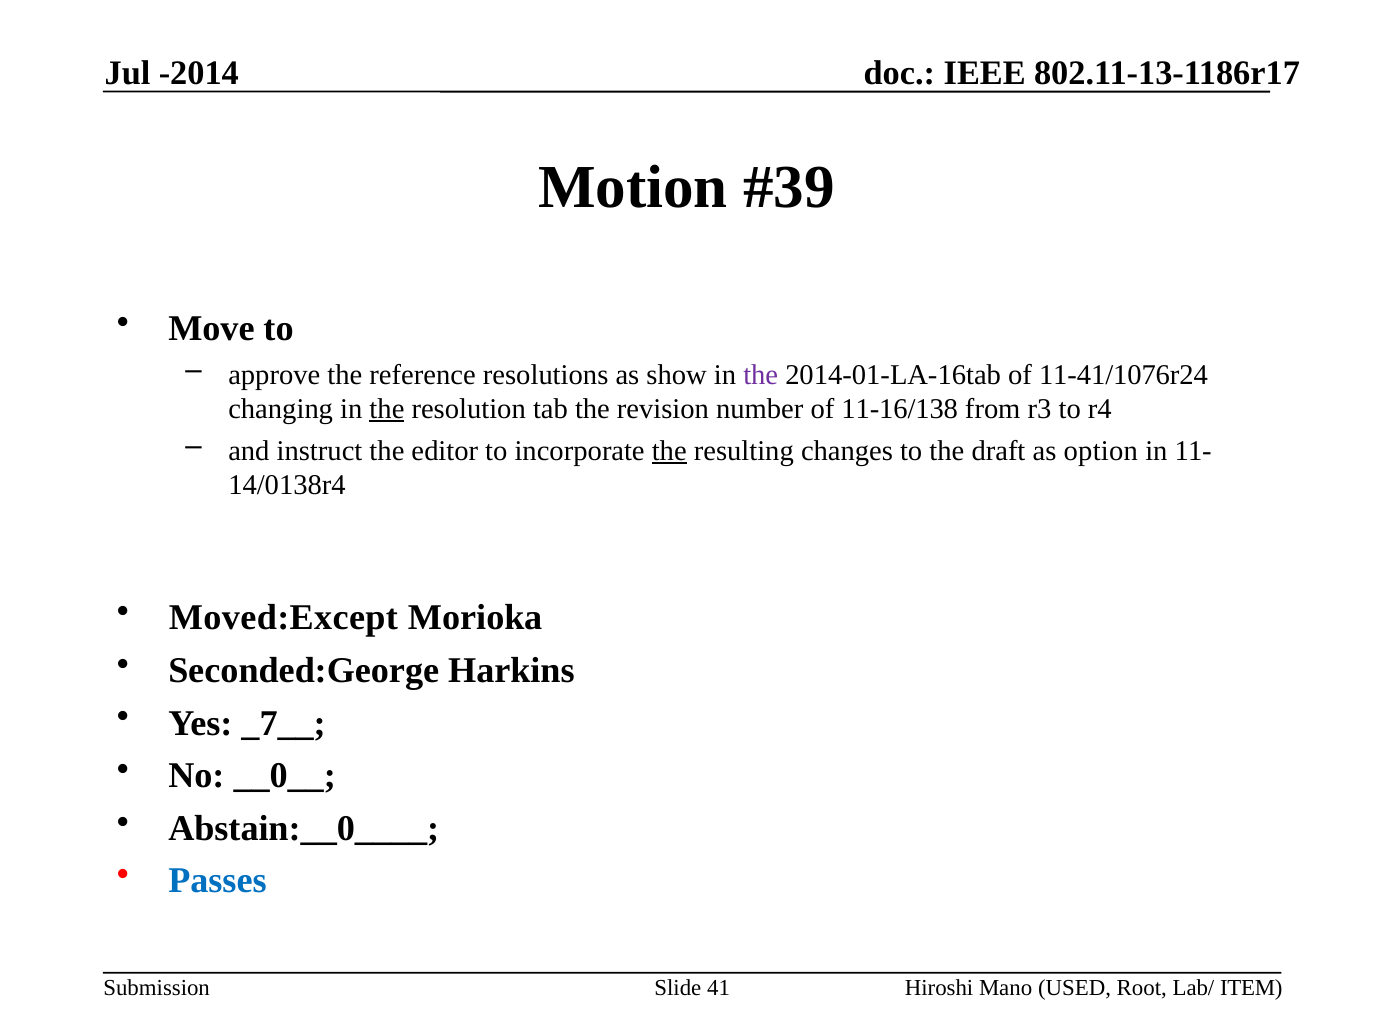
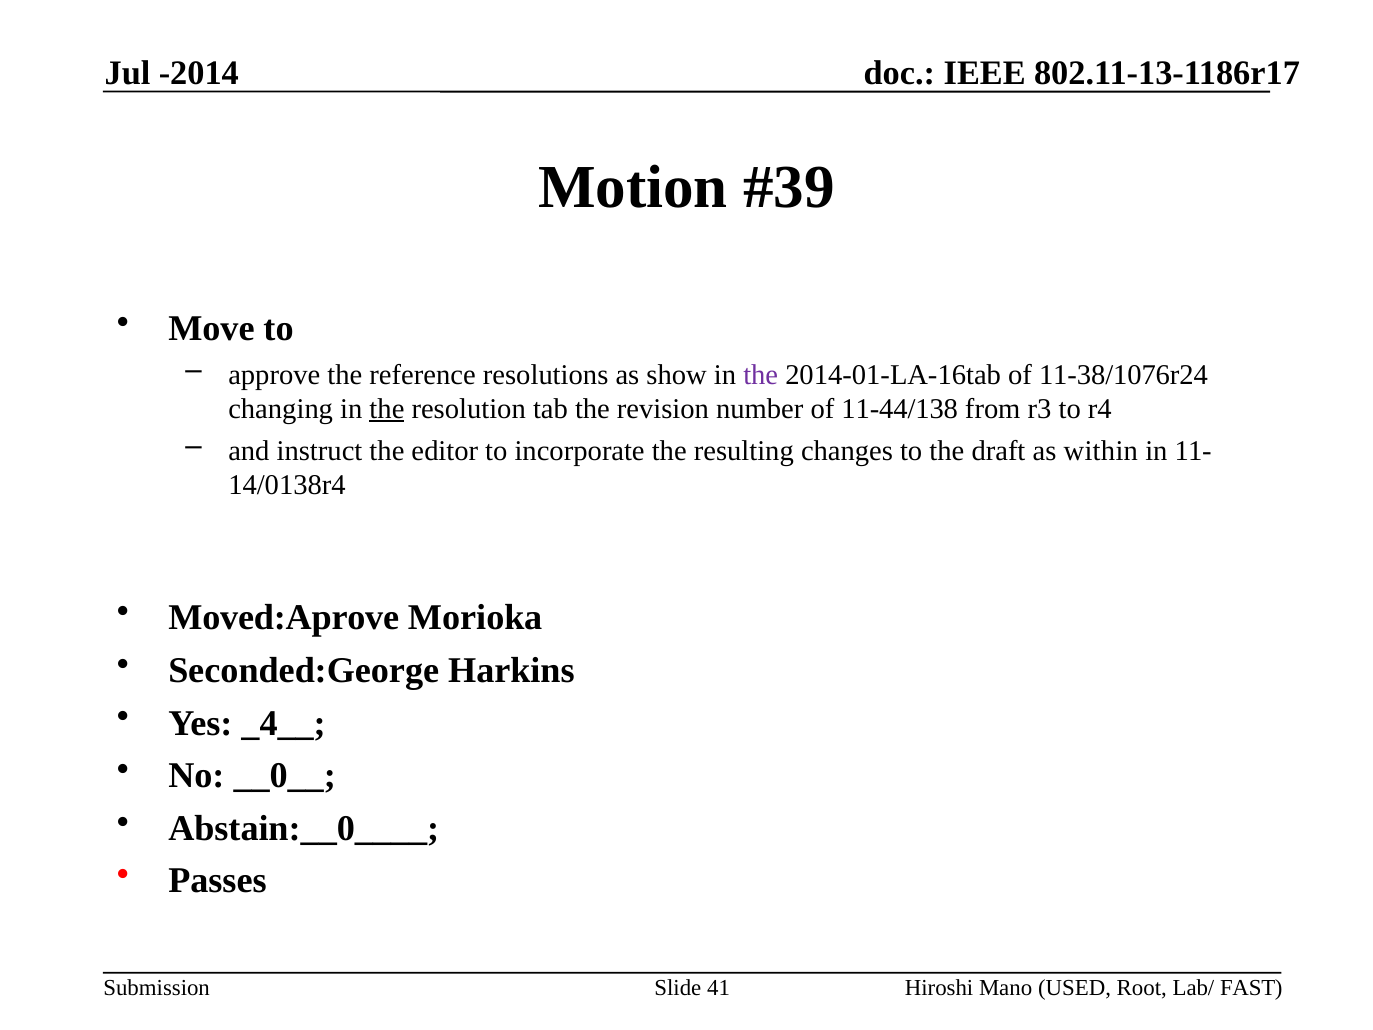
11-41/1076r24: 11-41/1076r24 -> 11-38/1076r24
11-16/138: 11-16/138 -> 11-44/138
the at (669, 451) underline: present -> none
option: option -> within
Moved:Except: Moved:Except -> Moved:Aprove
_7__: _7__ -> _4__
Passes colour: blue -> black
ITEM: ITEM -> FAST
